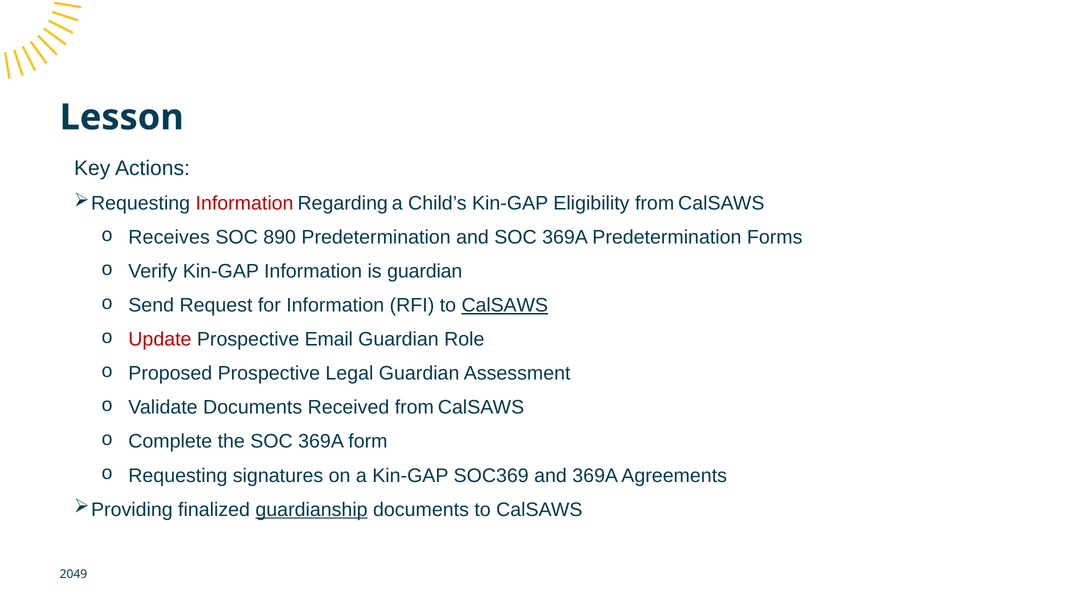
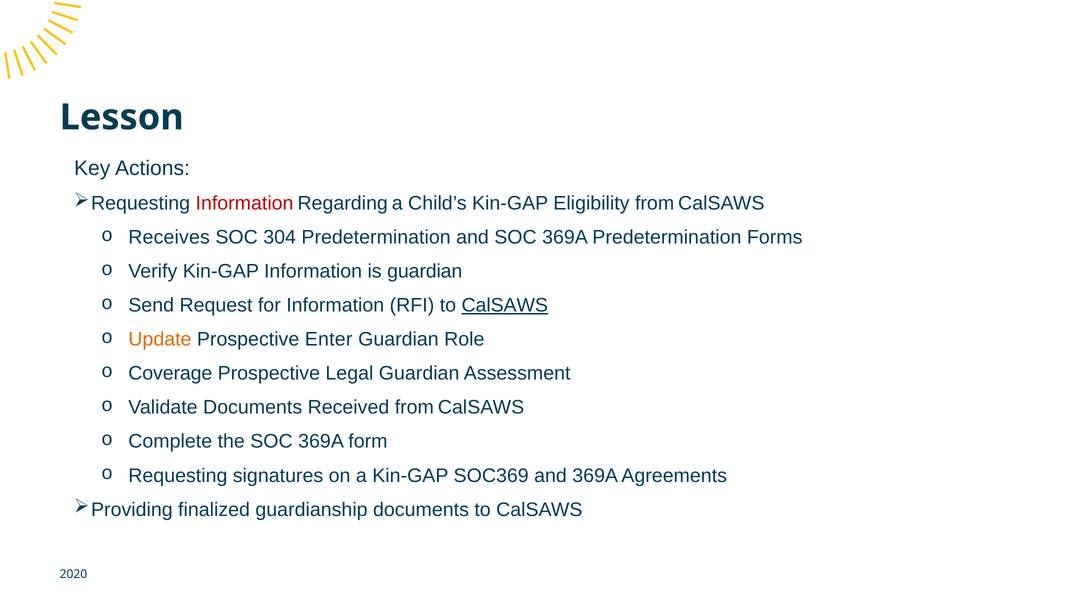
890: 890 -> 304
Update colour: red -> orange
Email: Email -> Enter
Proposed: Proposed -> Coverage
guardianship underline: present -> none
2049: 2049 -> 2020
